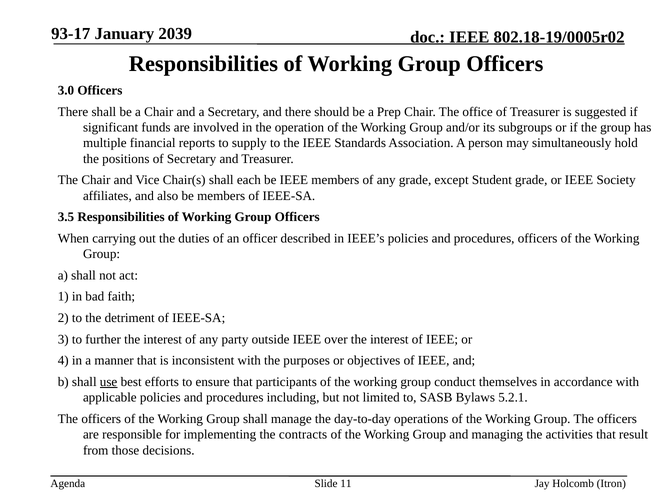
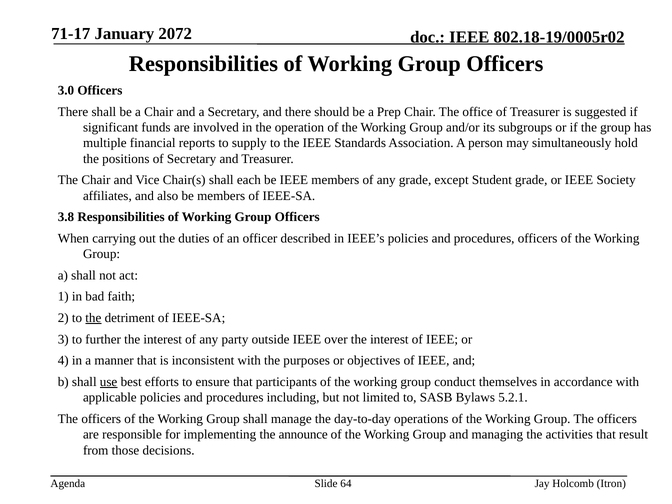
93-17: 93-17 -> 71-17
2039: 2039 -> 2072
3.5: 3.5 -> 3.8
the at (93, 318) underline: none -> present
contracts: contracts -> announce
11: 11 -> 64
